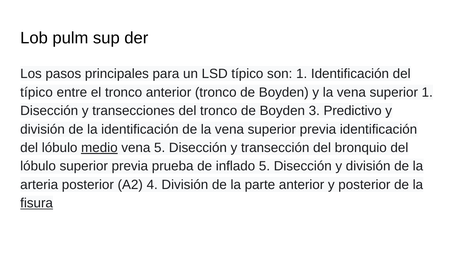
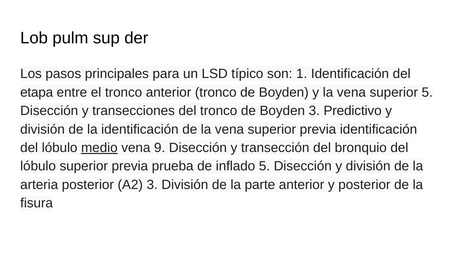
típico at (37, 92): típico -> etapa
superior 1: 1 -> 5
vena 5: 5 -> 9
A2 4: 4 -> 3
fisura underline: present -> none
